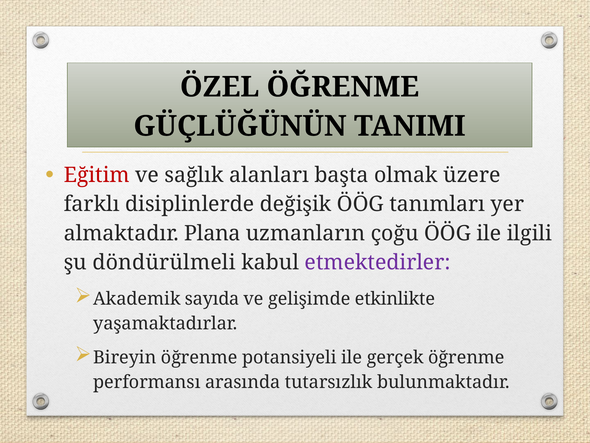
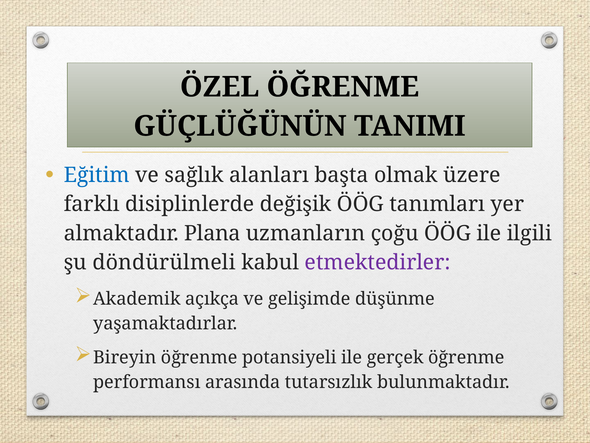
Eğitim colour: red -> blue
sayıda: sayıda -> açıkça
etkinlikte: etkinlikte -> düşünme
